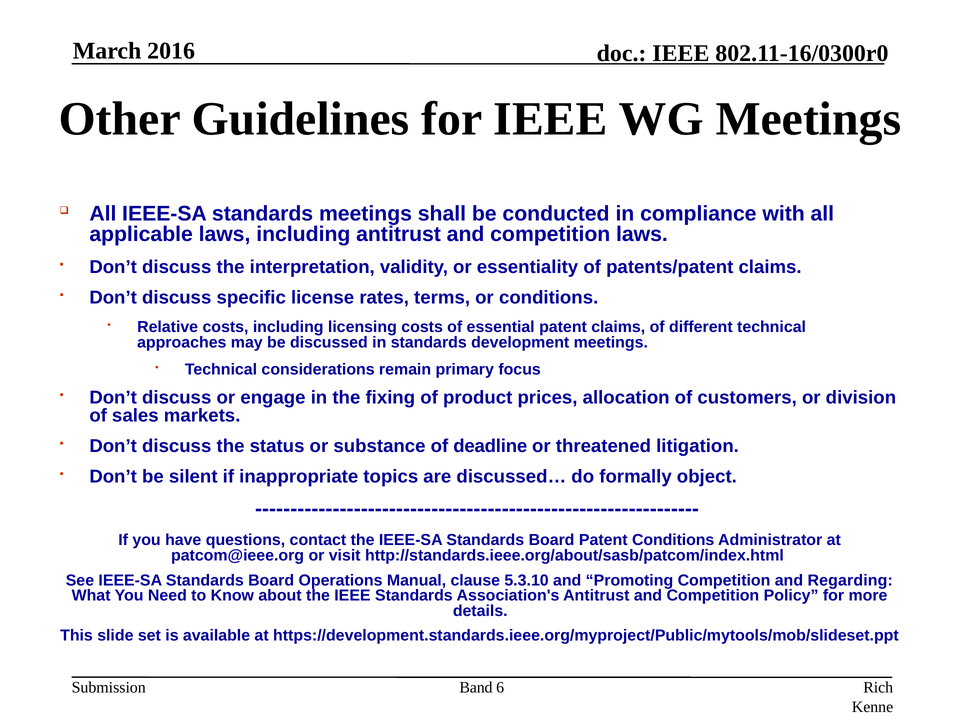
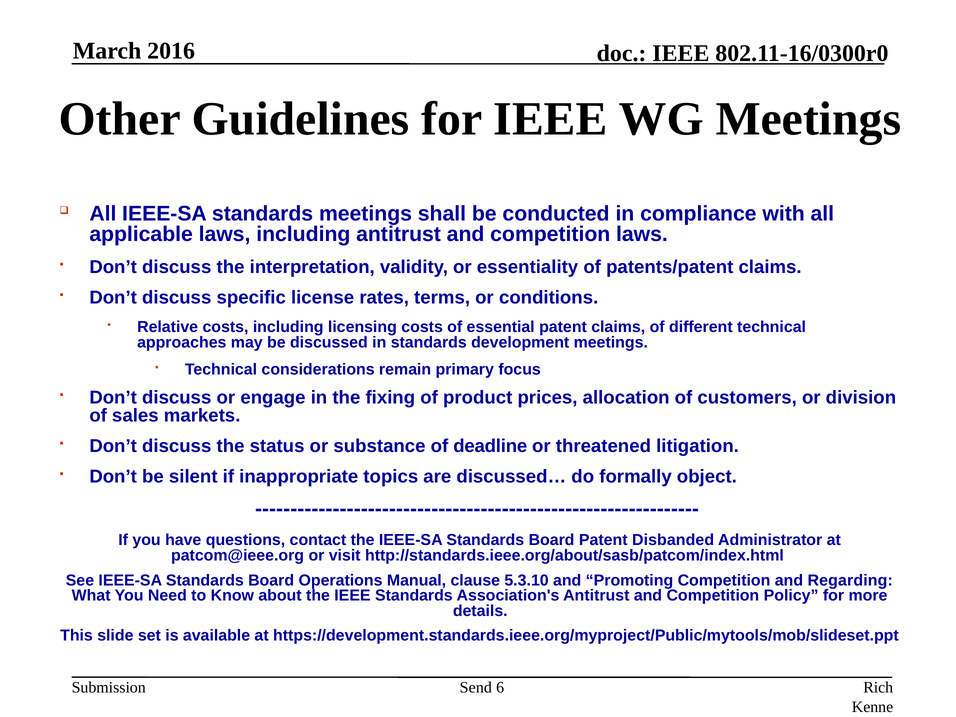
Patent Conditions: Conditions -> Disbanded
Band: Band -> Send
